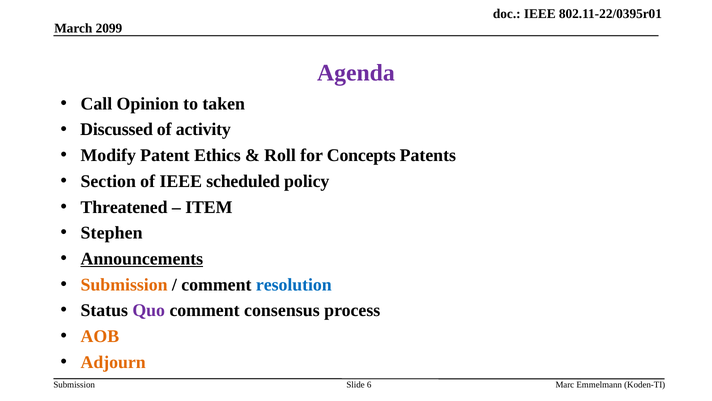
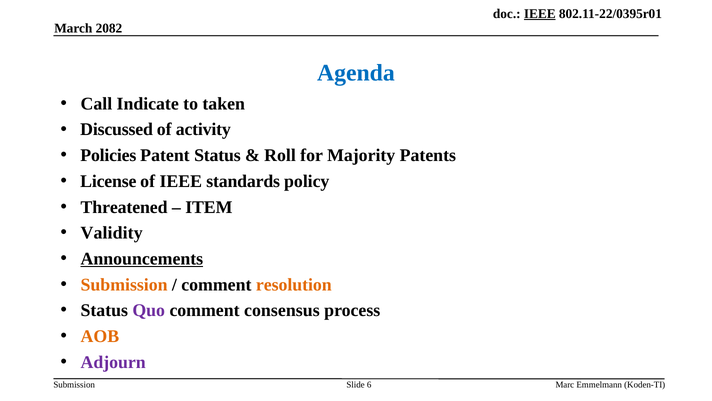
IEEE at (540, 14) underline: none -> present
2099: 2099 -> 2082
Agenda colour: purple -> blue
Opinion: Opinion -> Indicate
Modify: Modify -> Policies
Patent Ethics: Ethics -> Status
Concepts: Concepts -> Majority
Section: Section -> License
scheduled: scheduled -> standards
Stephen: Stephen -> Validity
resolution colour: blue -> orange
Adjourn colour: orange -> purple
